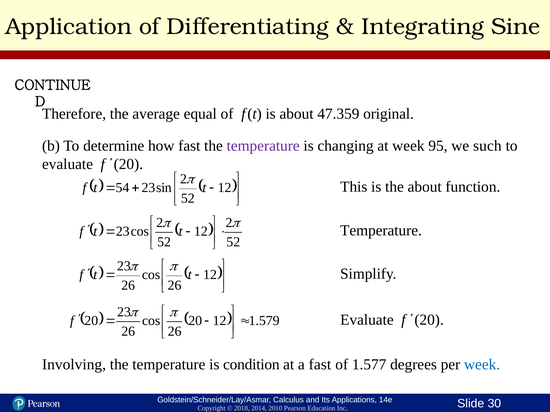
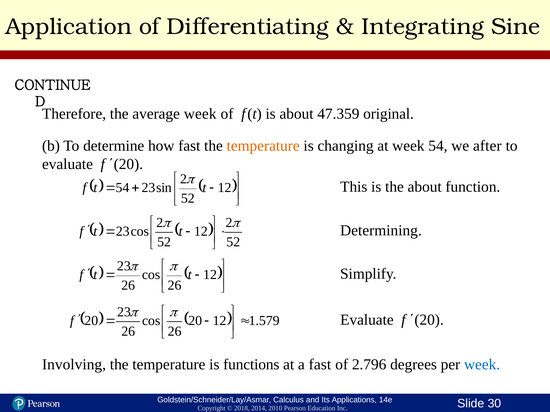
average equal: equal -> week
temperature at (263, 146) colour: purple -> orange
week 95: 95 -> 54
such: such -> after
f Temperature: Temperature -> Determining
condition: condition -> functions
1.577: 1.577 -> 2.796
